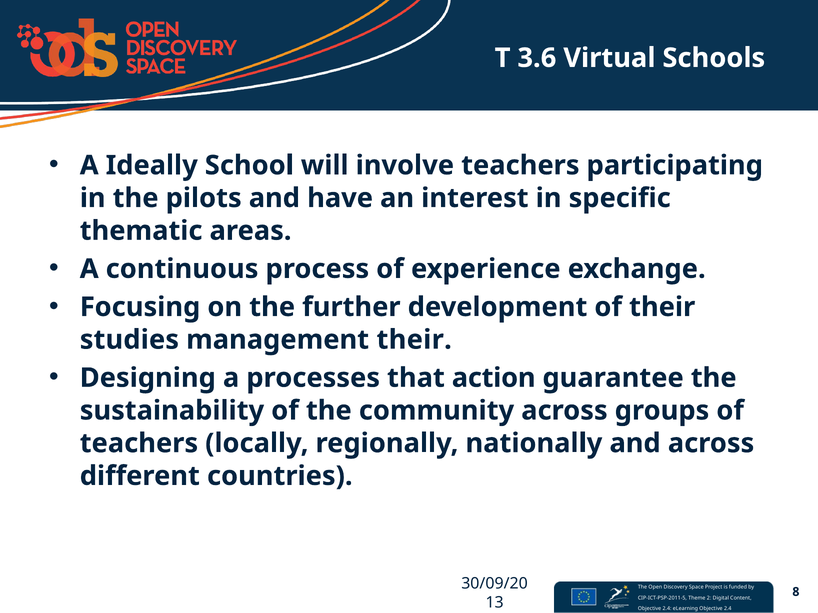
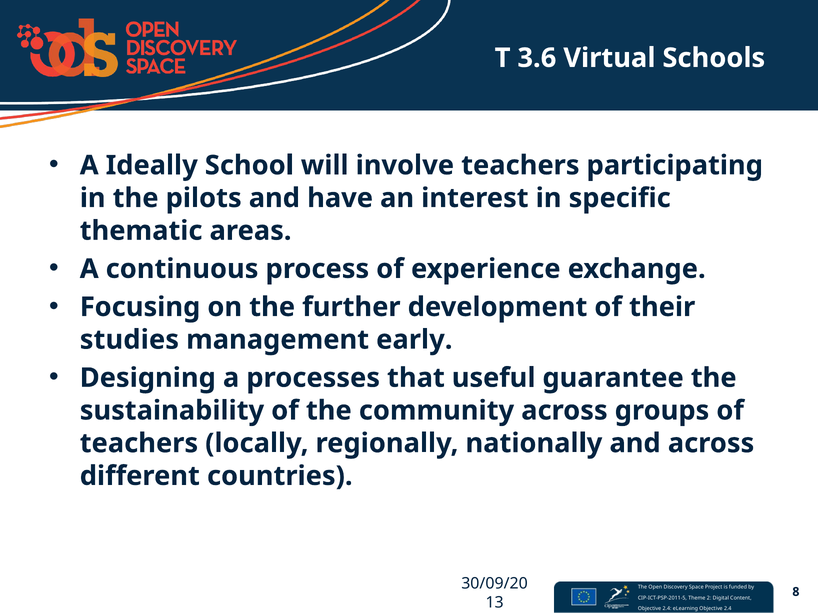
management their: their -> early
action: action -> useful
